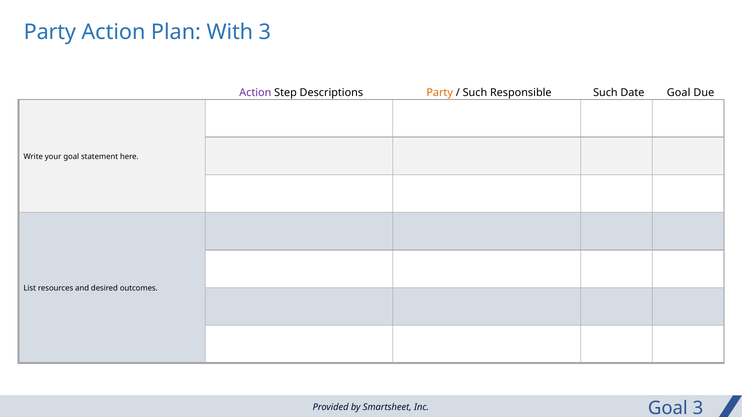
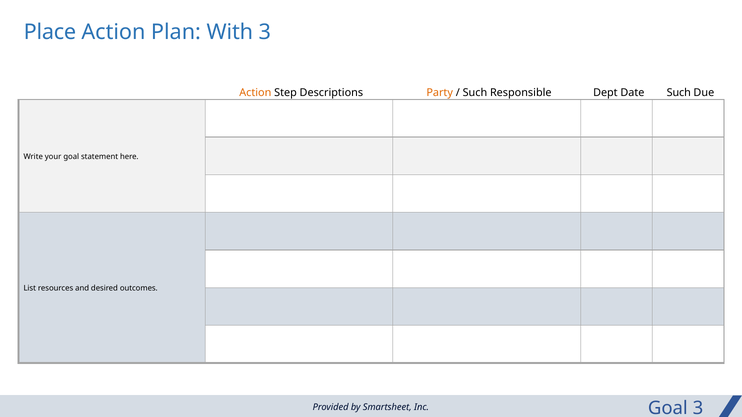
Party at (50, 32): Party -> Place
Action at (255, 93) colour: purple -> orange
Responsible Such: Such -> Dept
Date Goal: Goal -> Such
